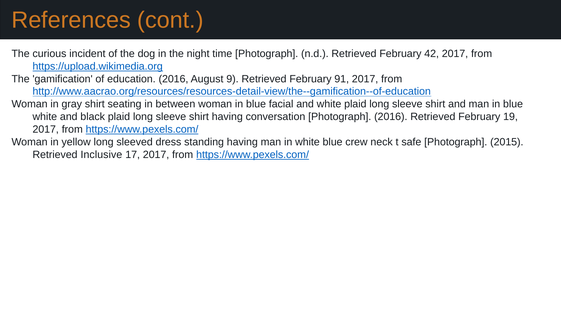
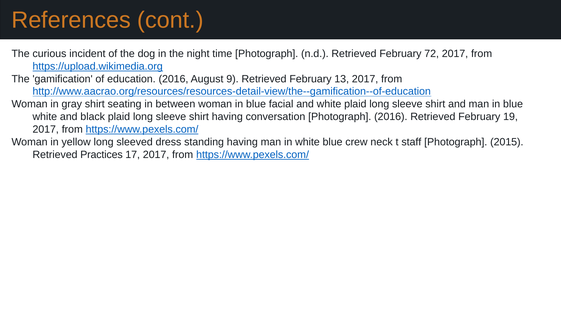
42: 42 -> 72
91: 91 -> 13
safe: safe -> staff
Inclusive: Inclusive -> Practices
